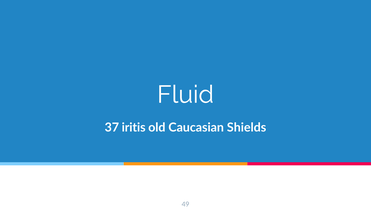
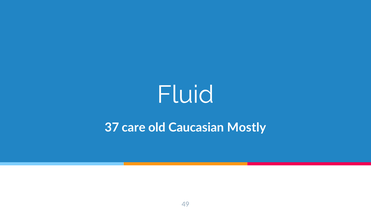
iritis: iritis -> care
Shields: Shields -> Mostly
